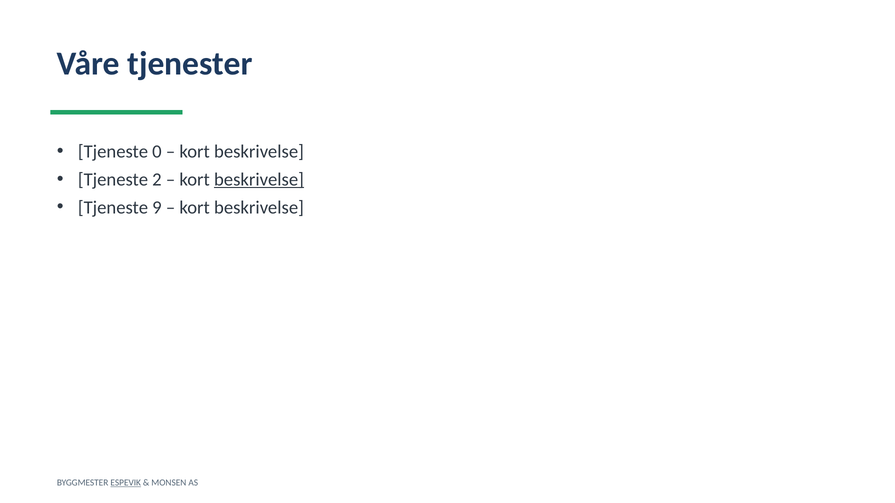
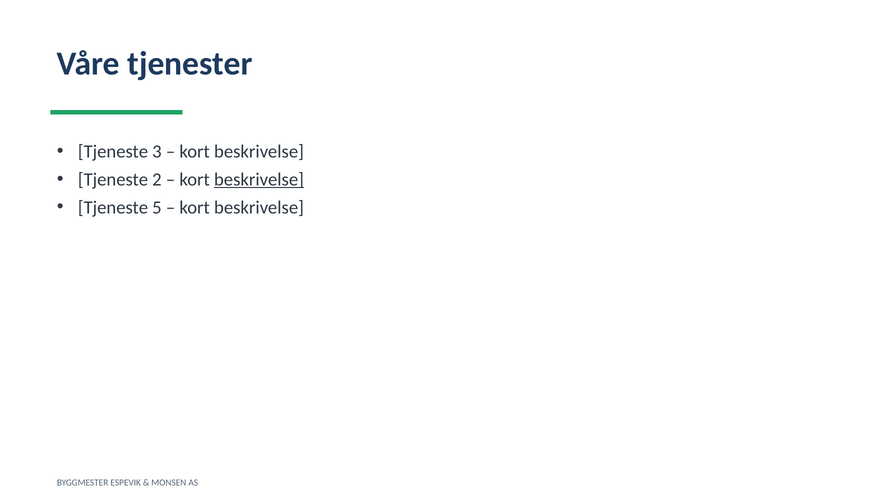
0: 0 -> 3
9: 9 -> 5
ESPEVIK underline: present -> none
